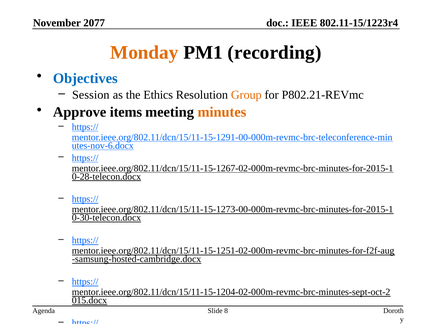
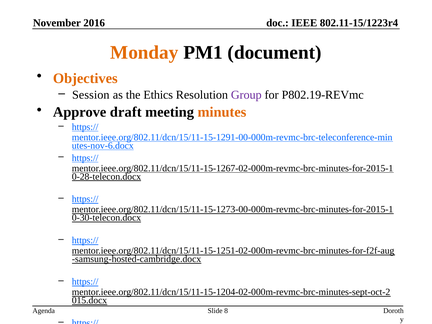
2077: 2077 -> 2016
recording: recording -> document
Objectives colour: blue -> orange
Group colour: orange -> purple
P802.21-REVmc: P802.21-REVmc -> P802.19-REVmc
items: items -> draft
